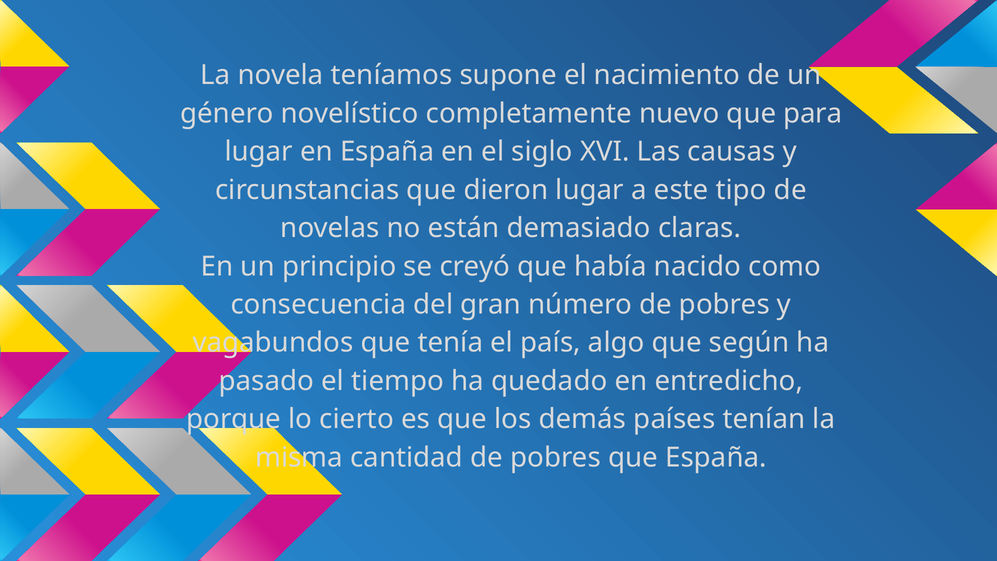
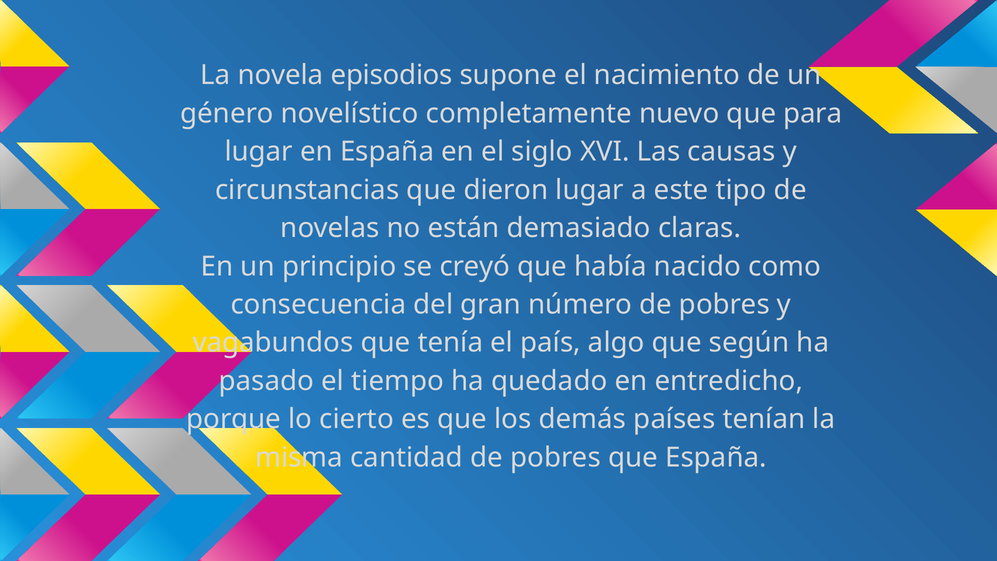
teníamos: teníamos -> episodios
